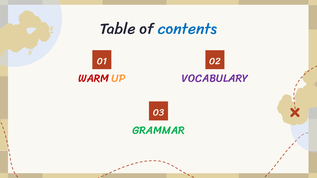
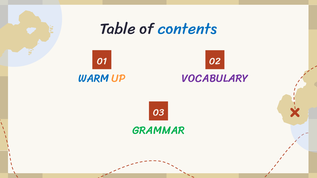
WARM colour: red -> blue
